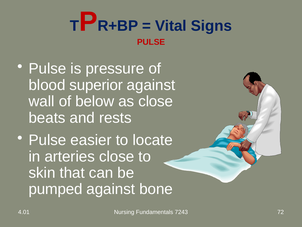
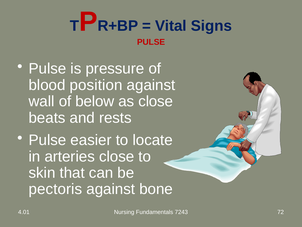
superior: superior -> position
pumped: pumped -> pectoris
